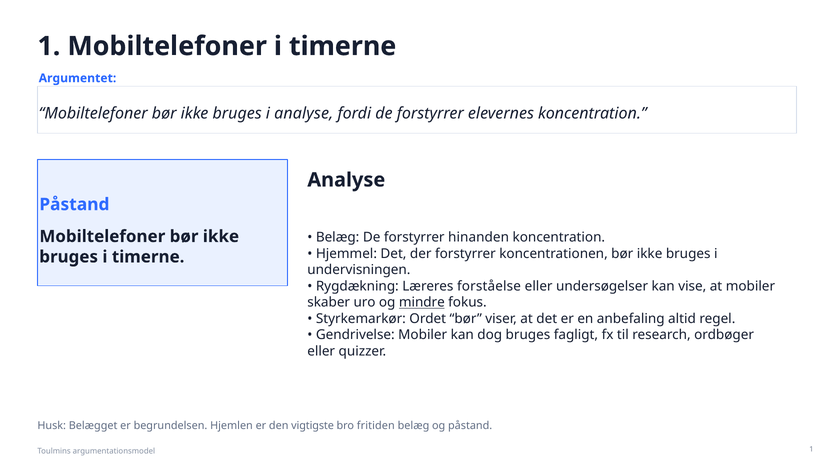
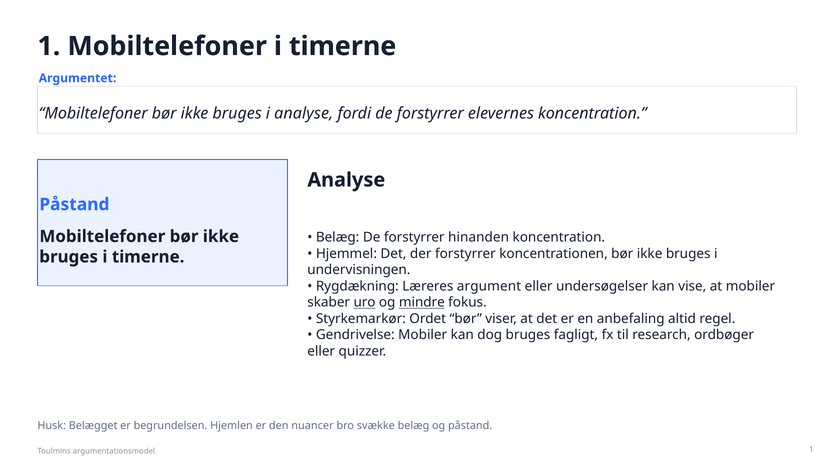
forståelse: forståelse -> argument
uro underline: none -> present
vigtigste: vigtigste -> nuancer
fritiden: fritiden -> svække
